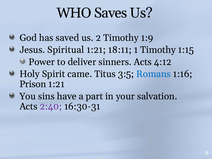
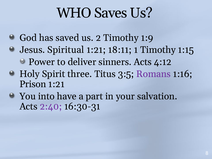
came: came -> three
Romans colour: blue -> purple
sins: sins -> into
